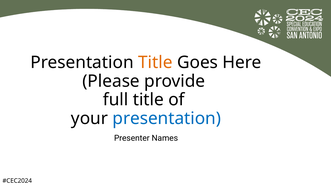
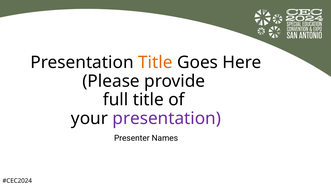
presentation at (167, 118) colour: blue -> purple
